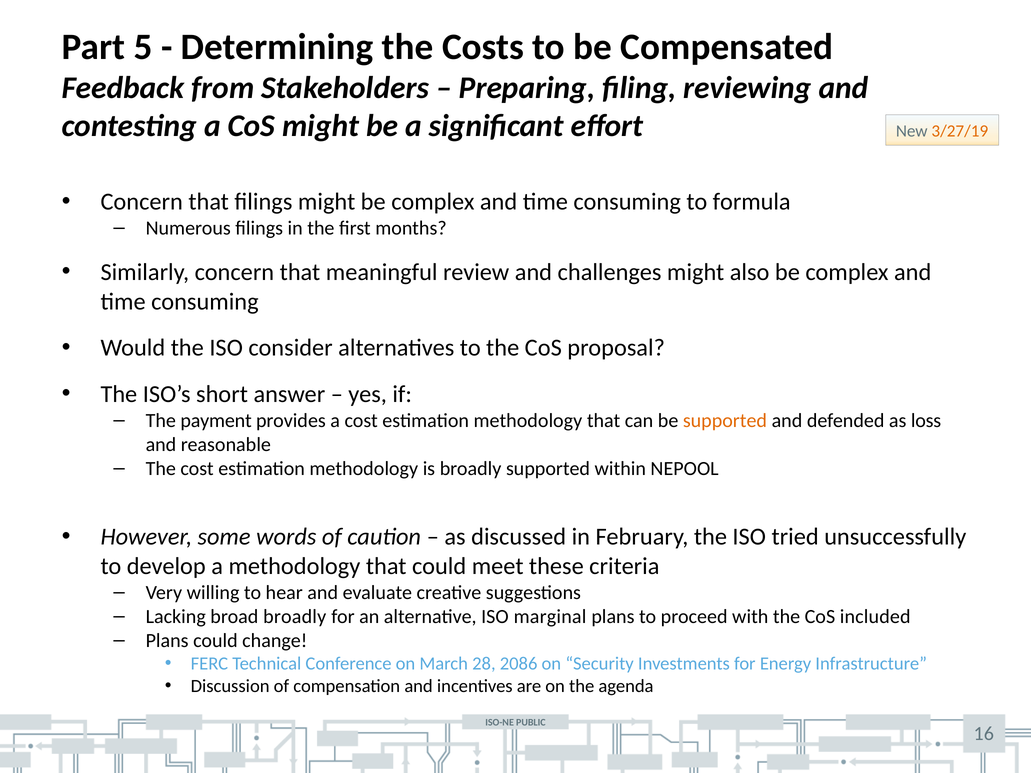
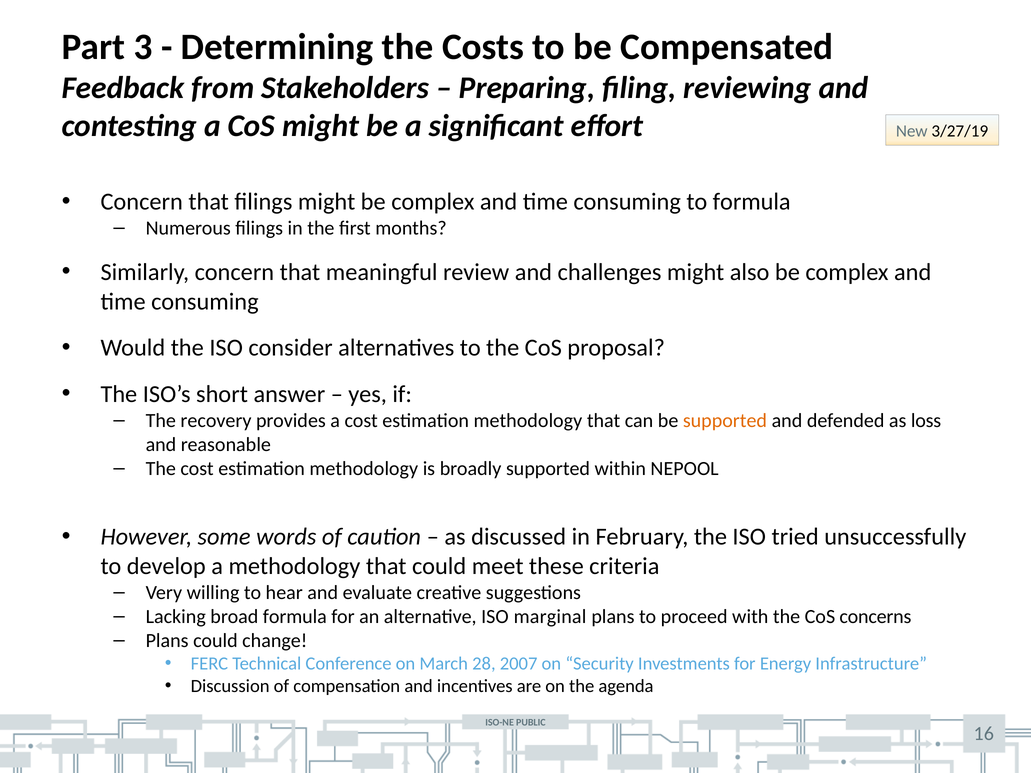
5: 5 -> 3
3/27/19 colour: orange -> black
payment: payment -> recovery
broad broadly: broadly -> formula
included: included -> concerns
2086: 2086 -> 2007
